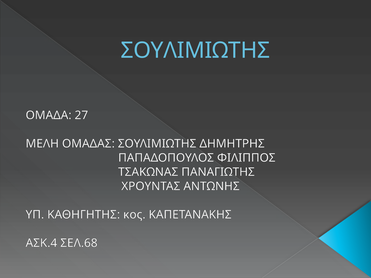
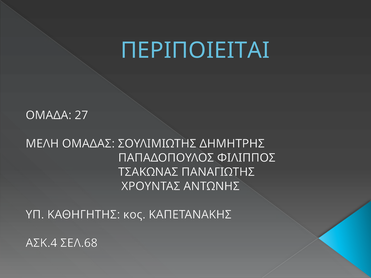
ΣΟΥΛΙΜΙΩΤΗΣ at (195, 51): ΣΟΥΛΙΜΙΩΤΗΣ -> ΠΕΡΙΠΟΙΕΙΤΑΙ
